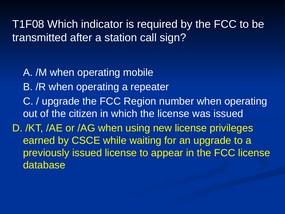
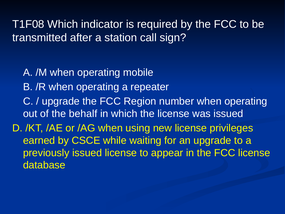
citizen: citizen -> behalf
